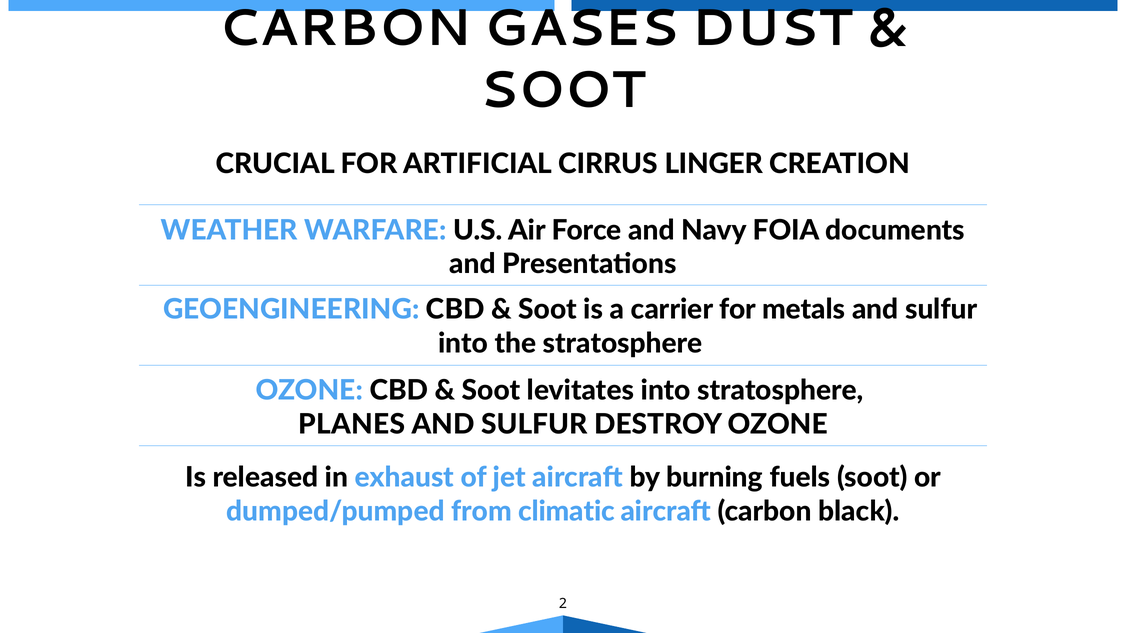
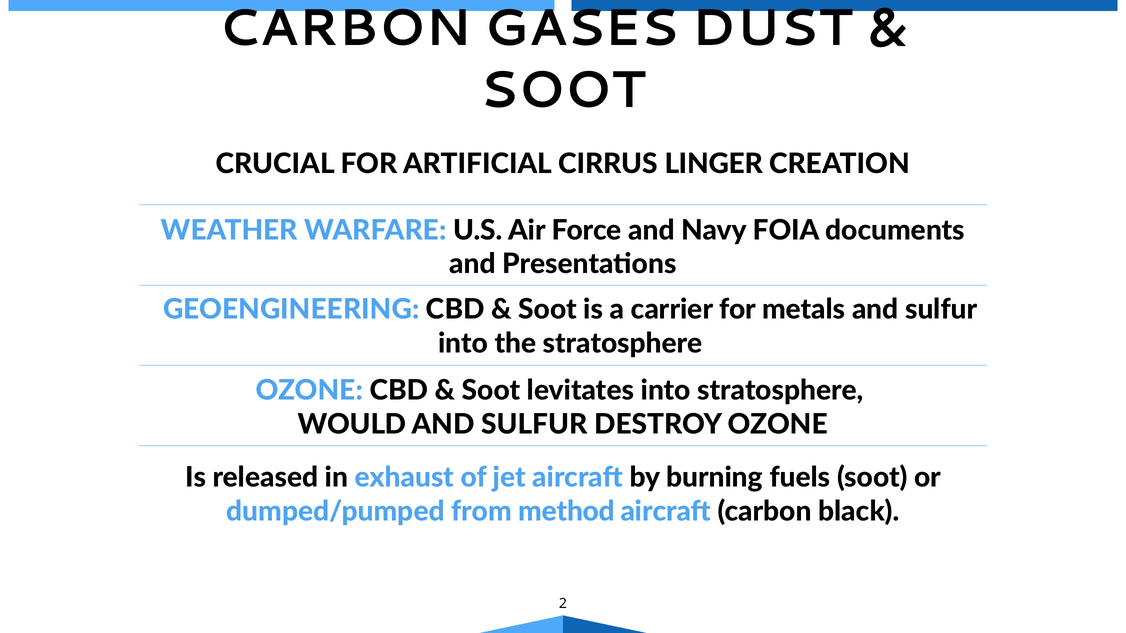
PLANES: PLANES -> WOULD
climatic: climatic -> method
